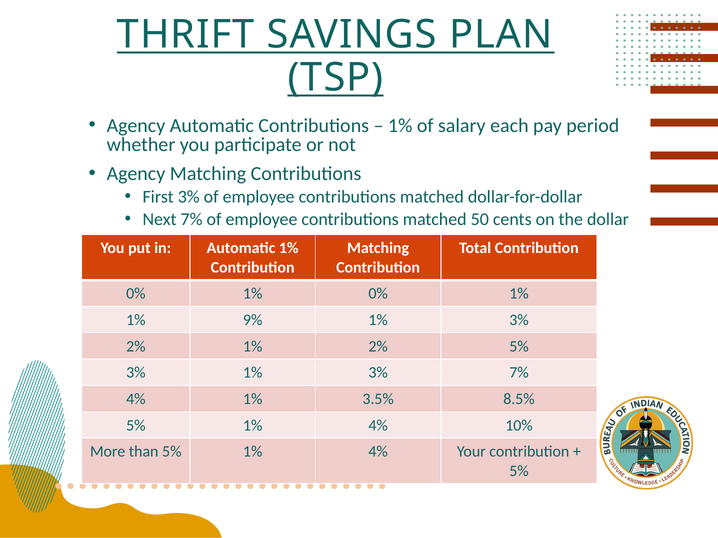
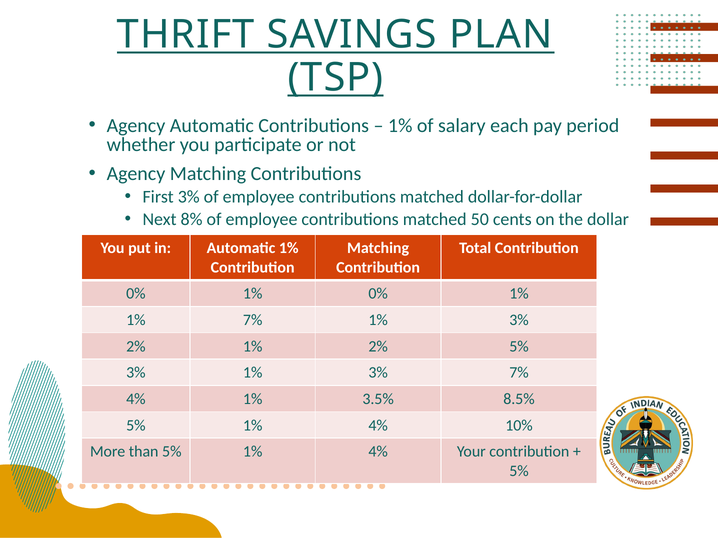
Next 7%: 7% -> 8%
1% 9%: 9% -> 7%
